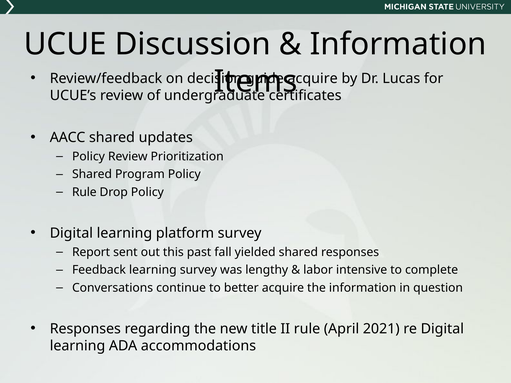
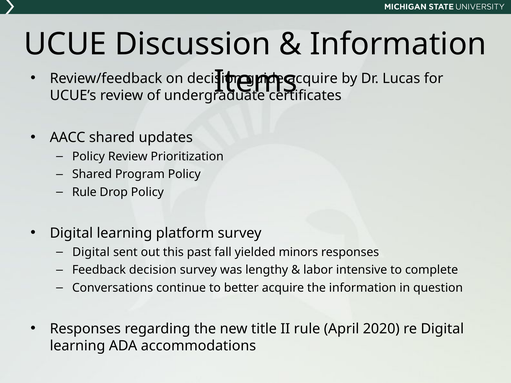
Report at (91, 252): Report -> Digital
yielded shared: shared -> minors
Feedback learning: learning -> decision
2021: 2021 -> 2020
